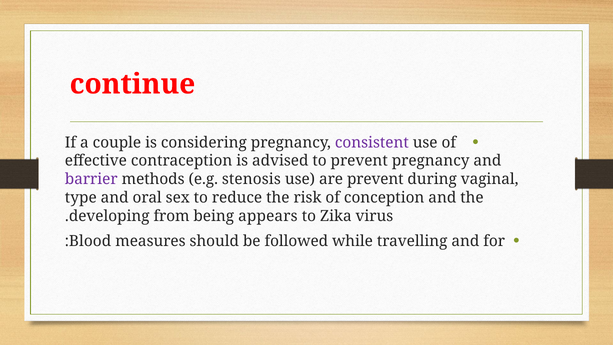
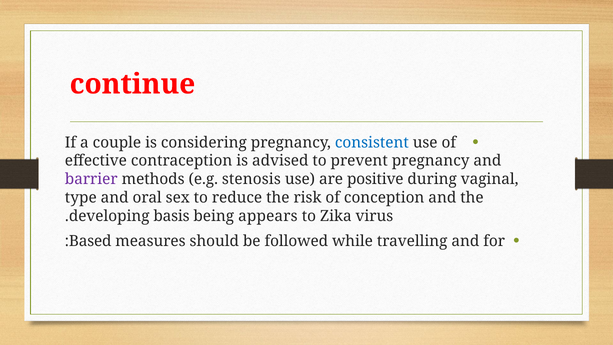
consistent colour: purple -> blue
are prevent: prevent -> positive
from: from -> basis
Blood: Blood -> Based
